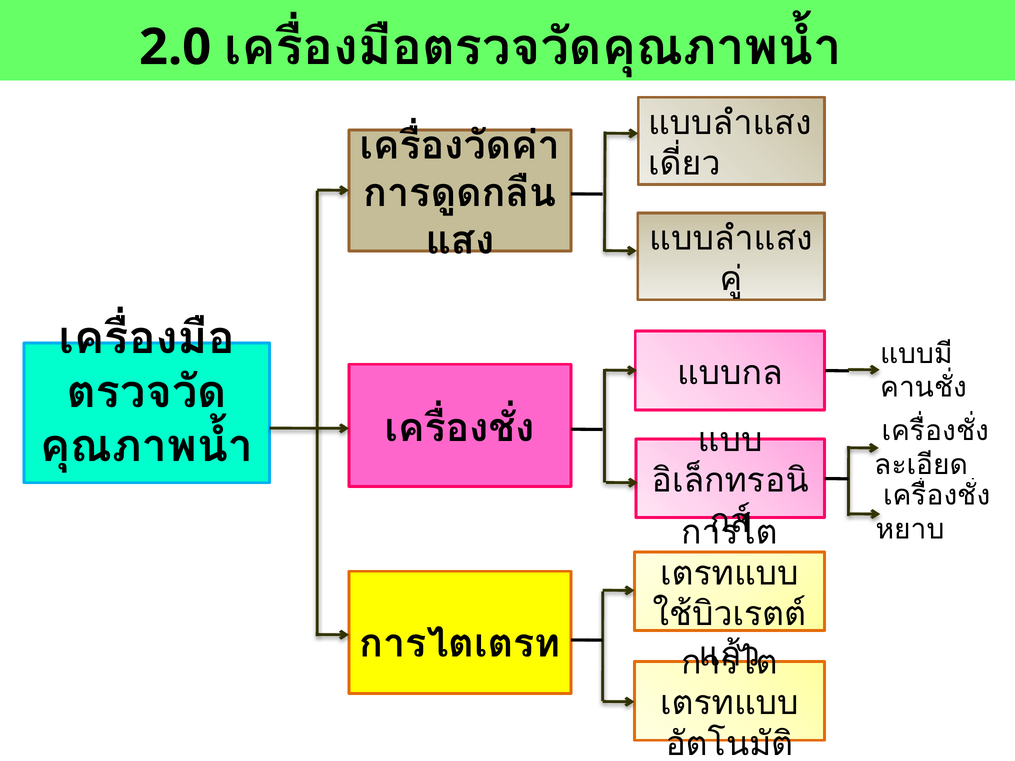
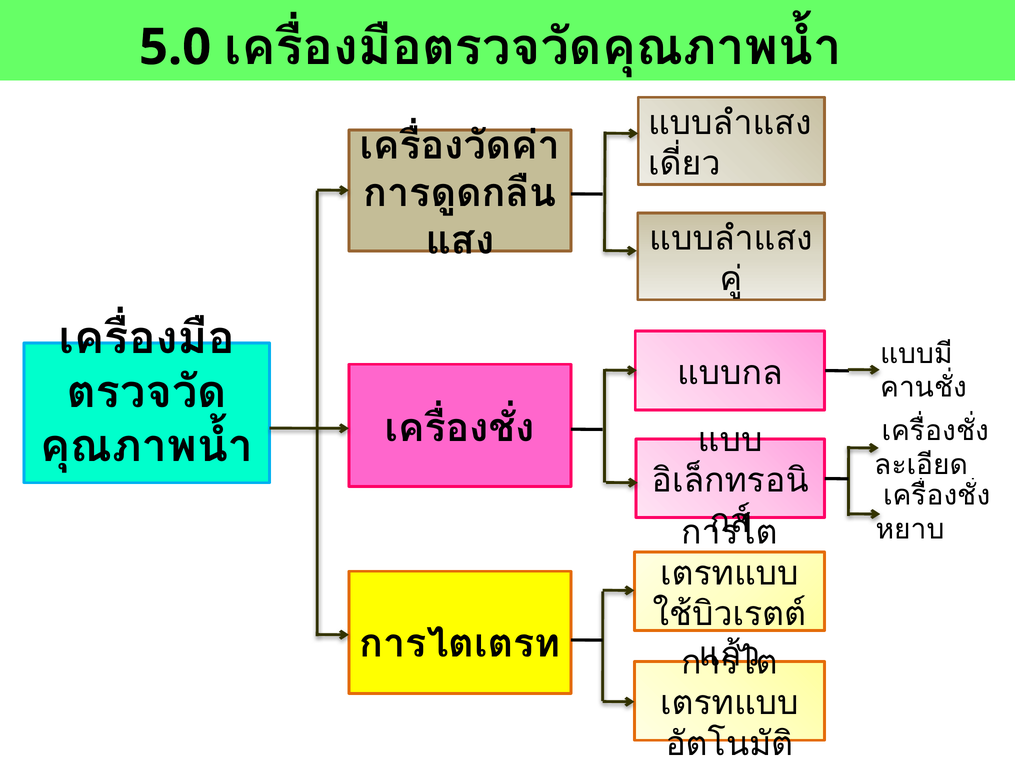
2.0: 2.0 -> 5.0
